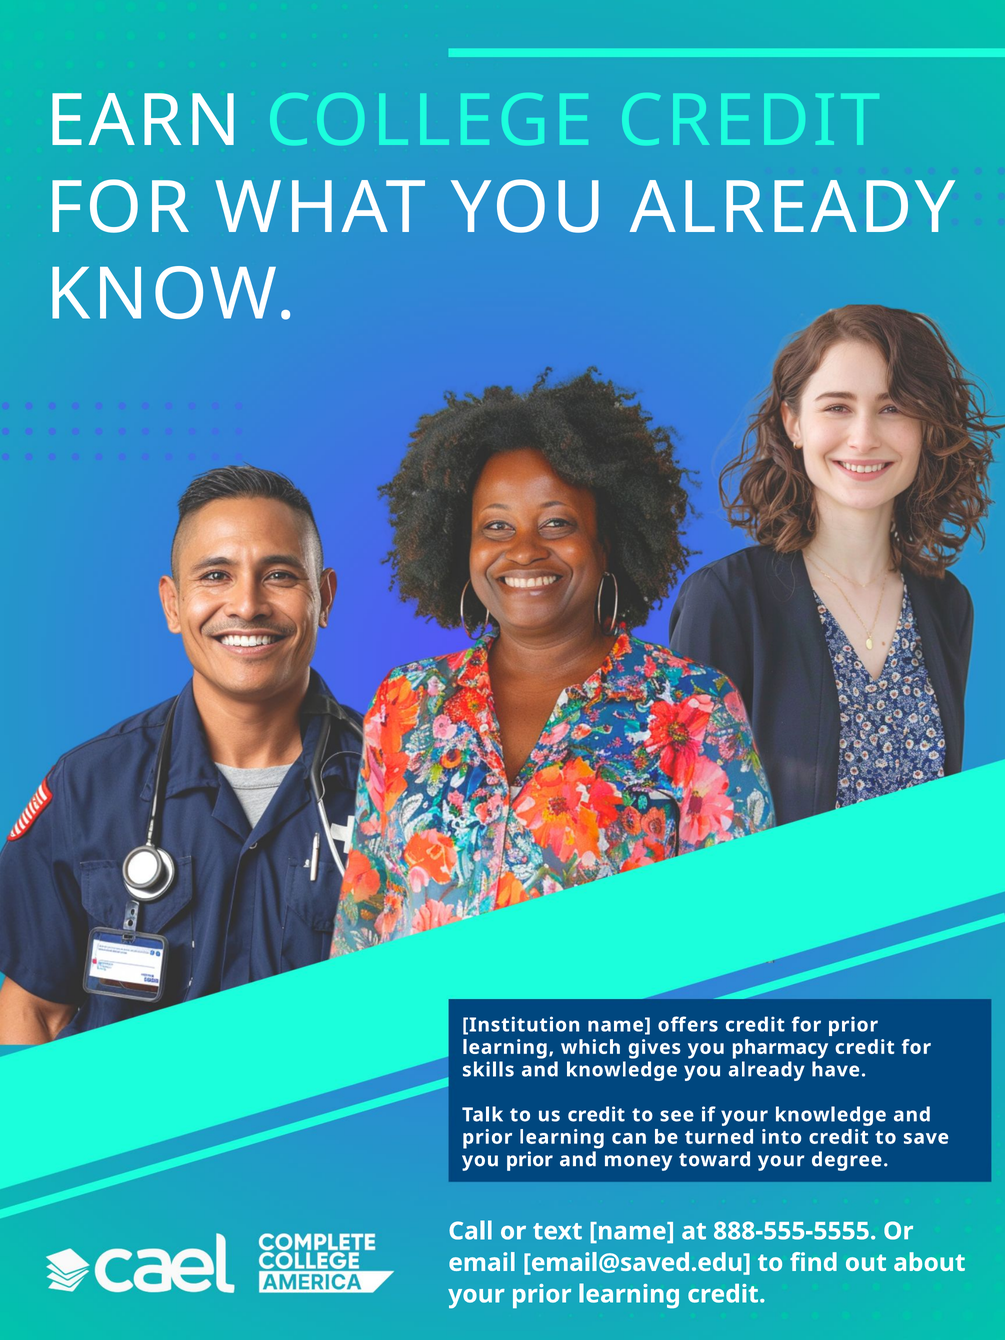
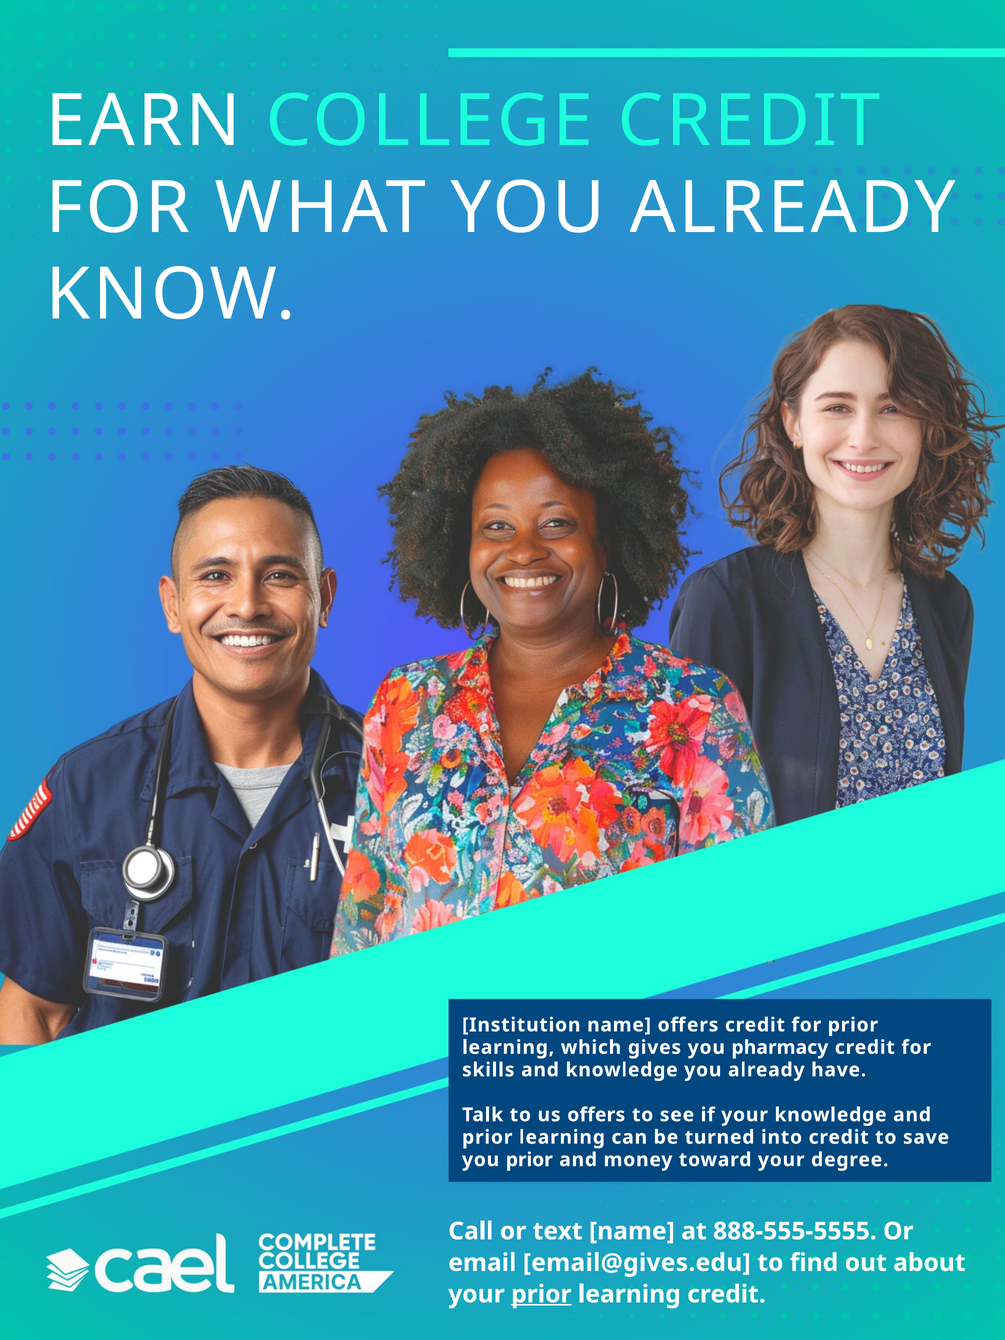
us credit: credit -> offers
email@saved.edu: email@saved.edu -> email@gives.edu
prior at (541, 1294) underline: none -> present
